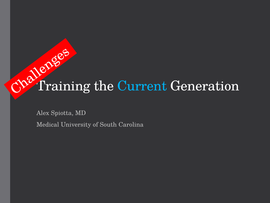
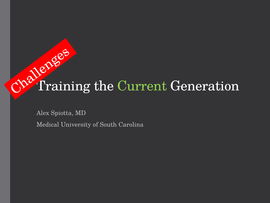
Current colour: light blue -> light green
